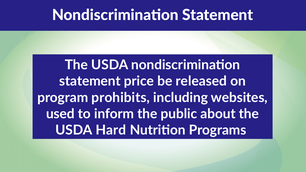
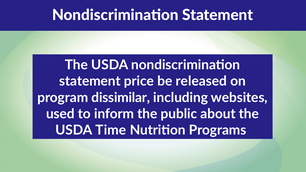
prohibits: prohibits -> dissimilar
Hard: Hard -> Time
